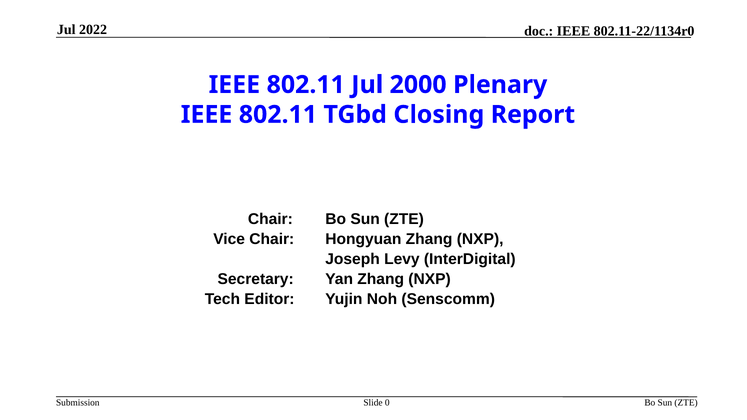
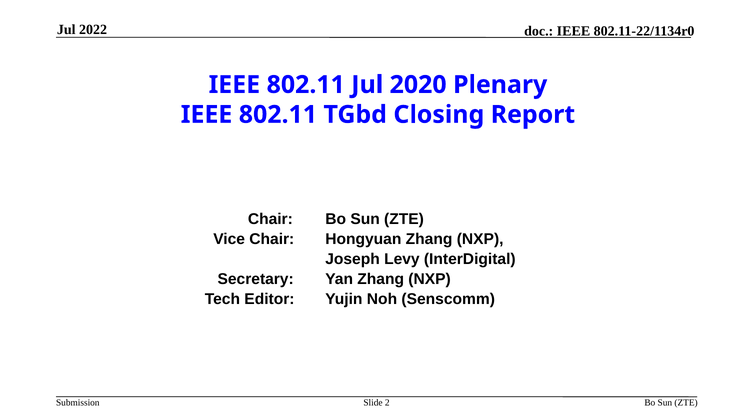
2000: 2000 -> 2020
0: 0 -> 2
